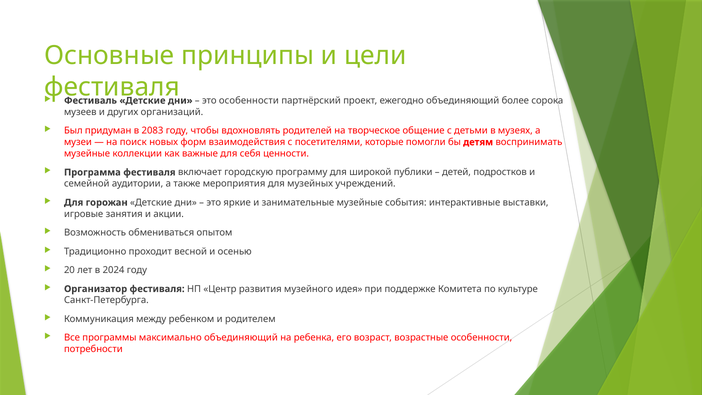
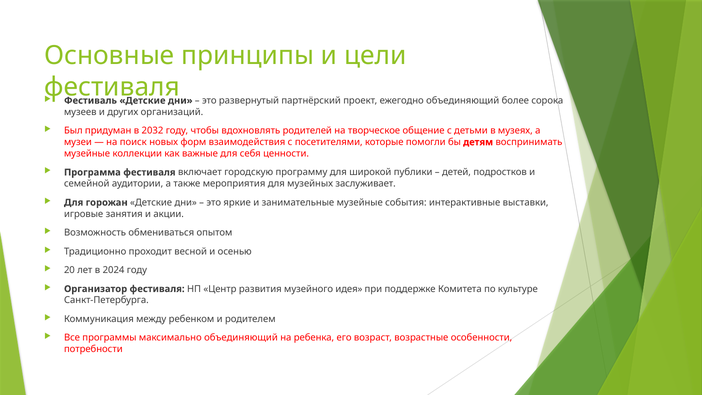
это особенности: особенности -> развернутый
2083: 2083 -> 2032
учреждений: учреждений -> заслуживает
